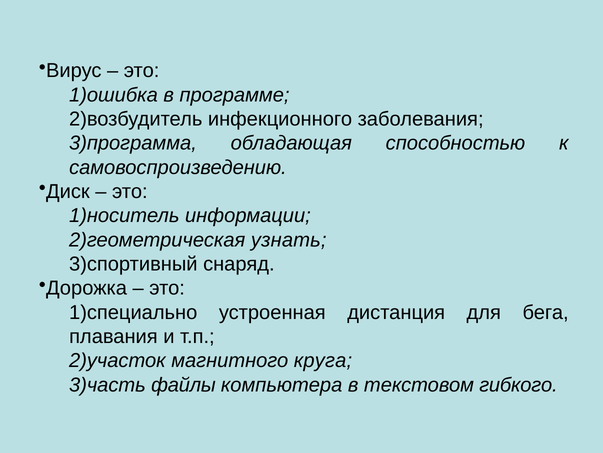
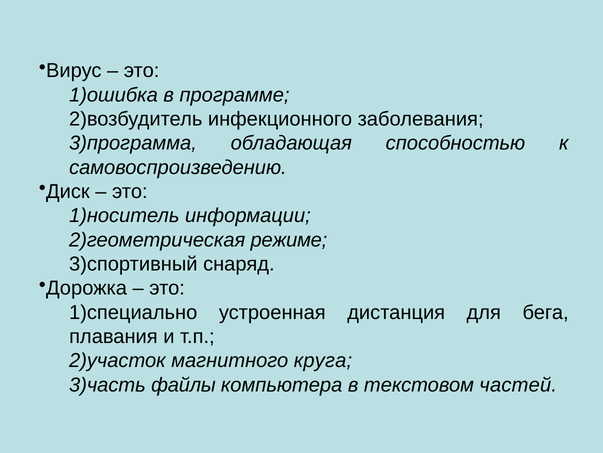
узнать: узнать -> режиме
гибкого: гибкого -> частей
